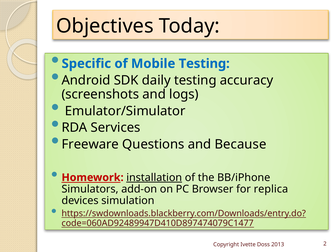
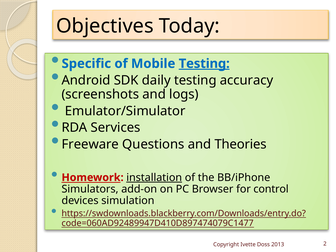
Testing at (204, 64) underline: none -> present
Because: Because -> Theories
replica: replica -> control
